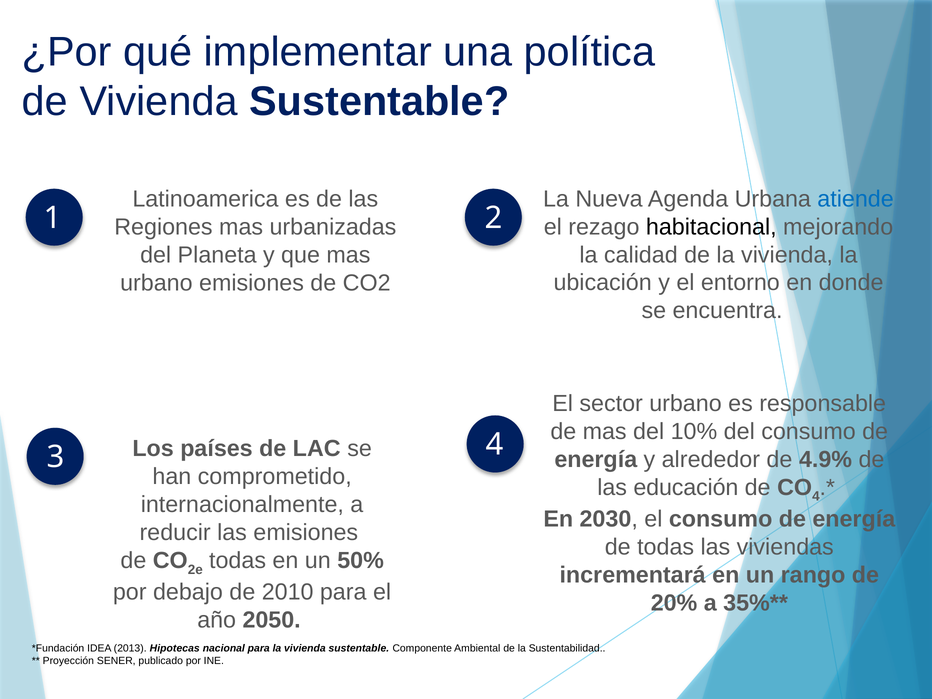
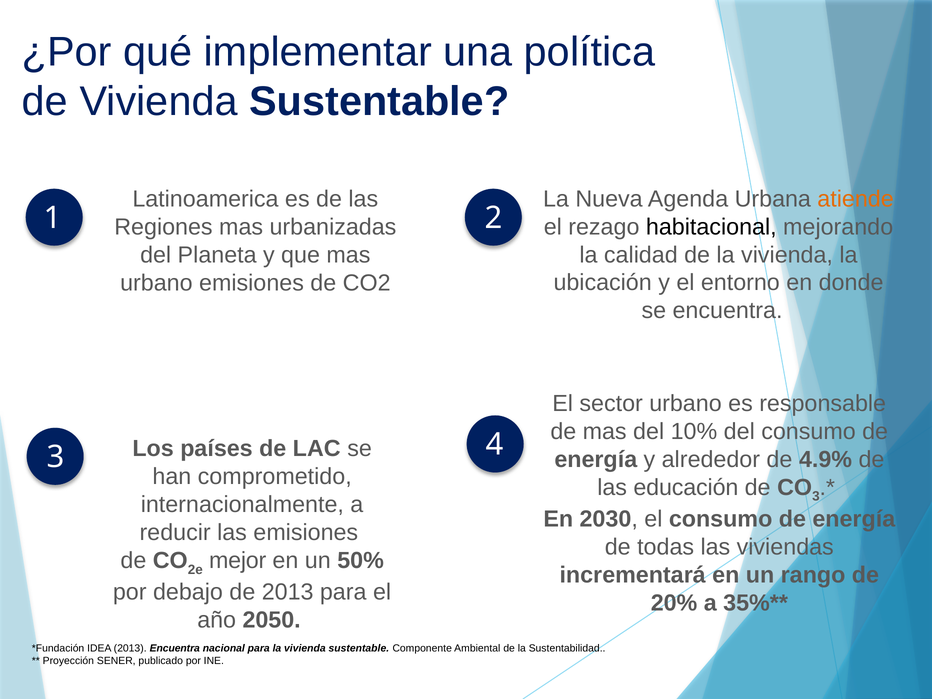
atiende colour: blue -> orange
4 at (816, 497): 4 -> 3
todas at (238, 561): todas -> mejor
de 2010: 2010 -> 2013
2013 Hipotecas: Hipotecas -> Encuentra
